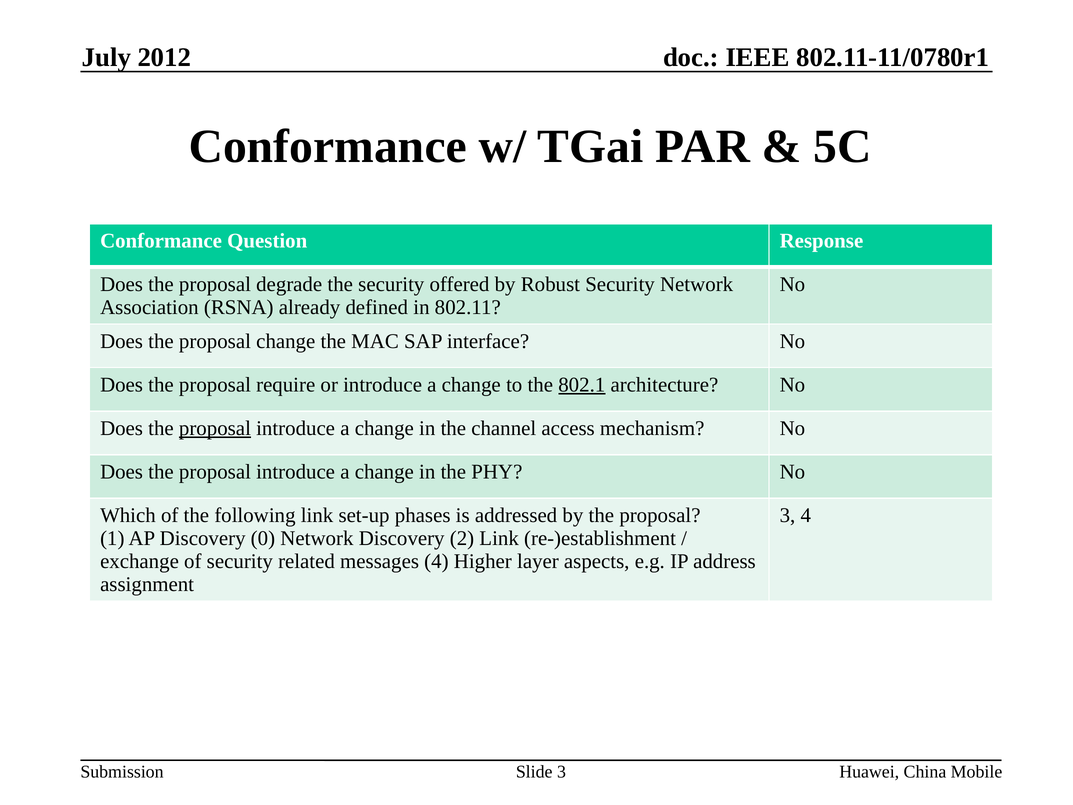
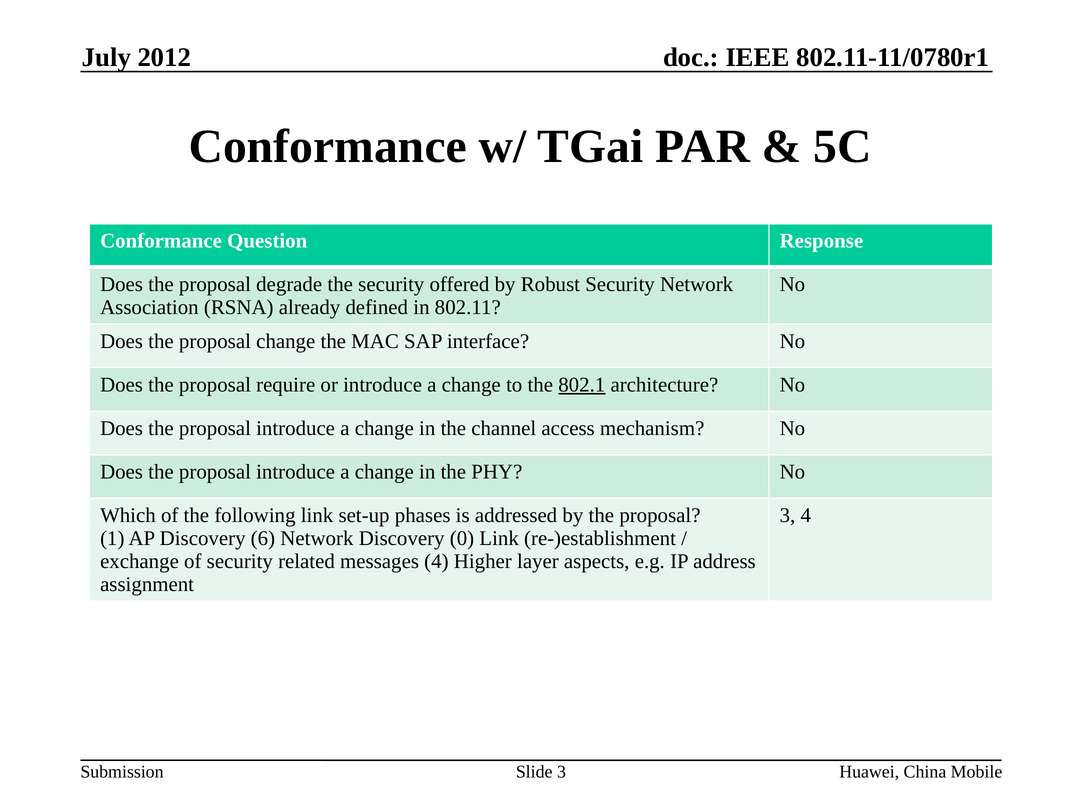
proposal at (215, 428) underline: present -> none
0: 0 -> 6
2: 2 -> 0
